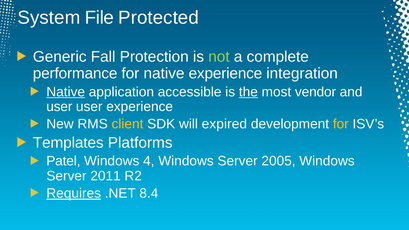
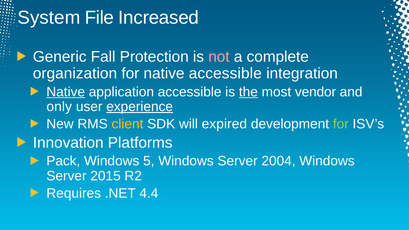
Protected: Protected -> Increased
not colour: light green -> pink
performance: performance -> organization
native experience: experience -> accessible
user at (59, 107): user -> only
experience at (140, 107) underline: none -> present
for at (341, 124) colour: yellow -> light green
Templates: Templates -> Innovation
Patel: Patel -> Pack
4: 4 -> 5
2005: 2005 -> 2004
2011: 2011 -> 2015
Requires underline: present -> none
8.4: 8.4 -> 4.4
